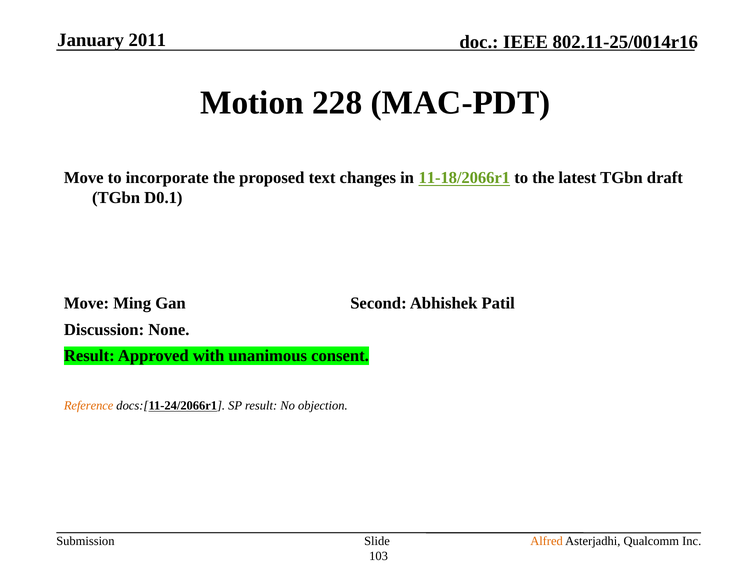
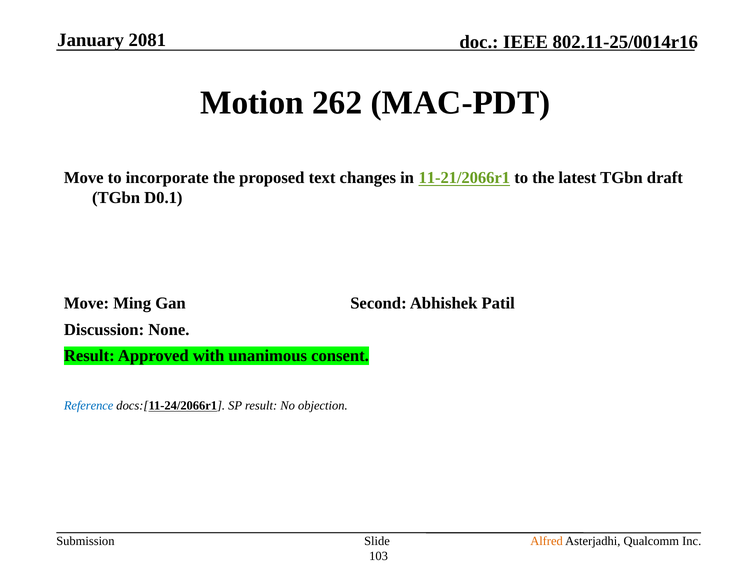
2011: 2011 -> 2081
228: 228 -> 262
11-18/2066r1: 11-18/2066r1 -> 11-21/2066r1
Reference colour: orange -> blue
